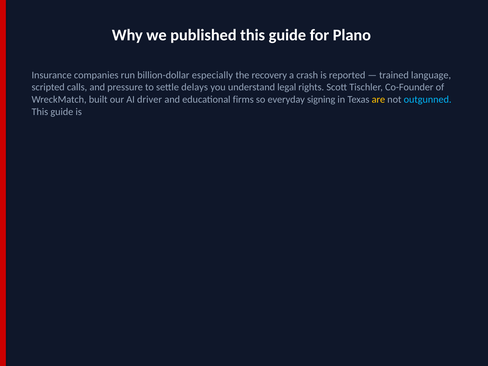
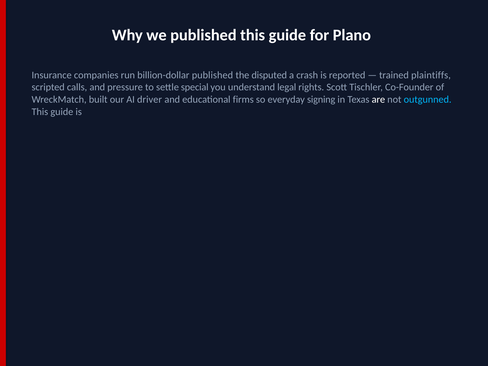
billion-dollar especially: especially -> published
recovery: recovery -> disputed
language: language -> plaintiffs
delays: delays -> special
are colour: yellow -> white
